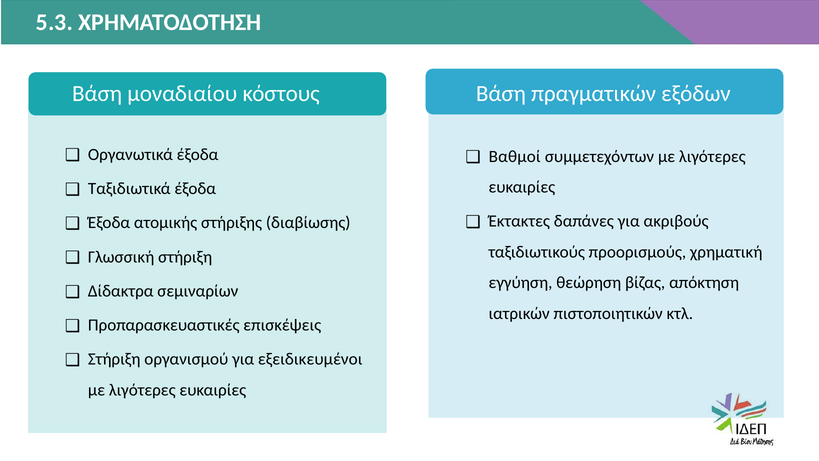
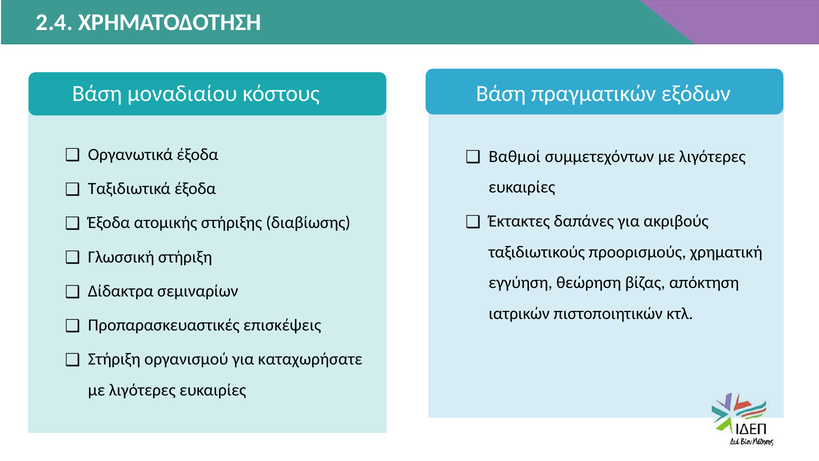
5.3: 5.3 -> 2.4
εξειδικευμένοι: εξειδικευμένοι -> καταχωρήσατε
